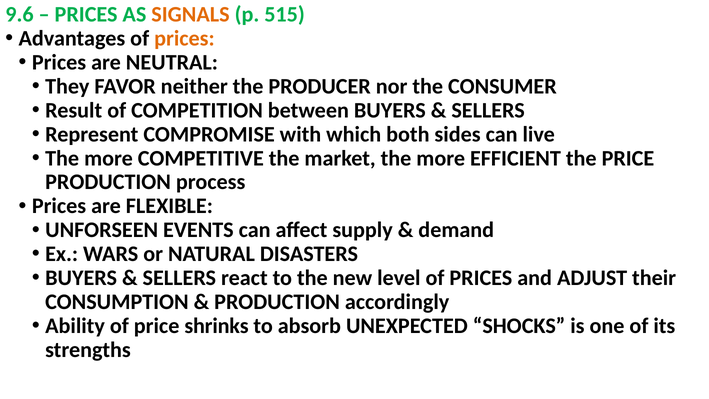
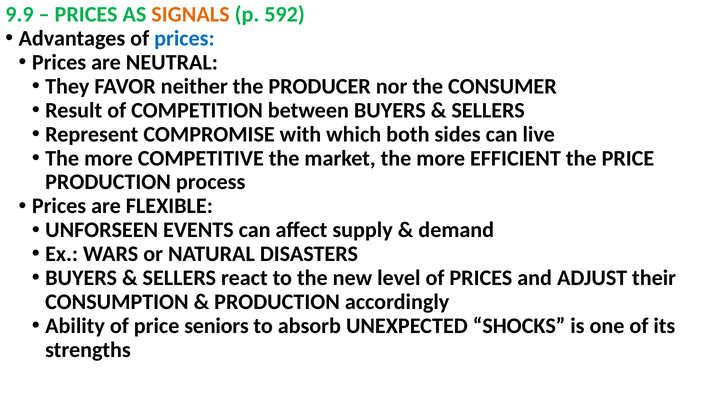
9.6: 9.6 -> 9.9
515: 515 -> 592
prices at (184, 38) colour: orange -> blue
shrinks: shrinks -> seniors
